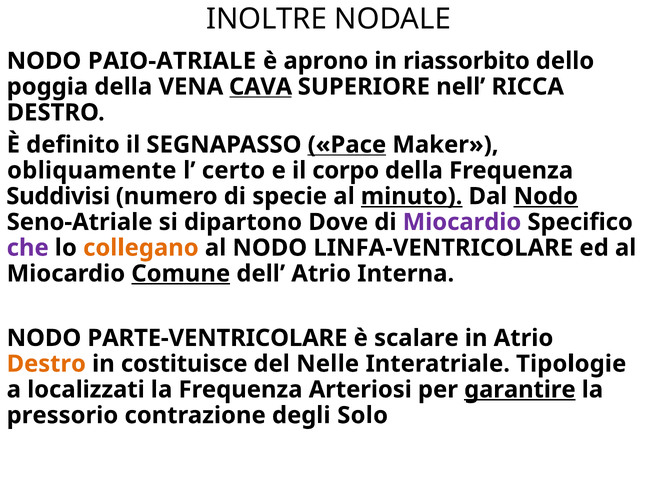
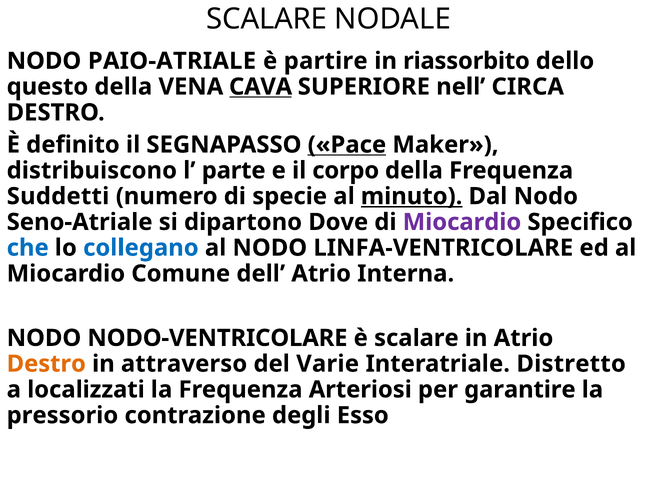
INOLTRE at (267, 19): INOLTRE -> SCALARE
aprono: aprono -> partire
poggia: poggia -> questo
RICCA: RICCA -> CIRCA
obliquamente: obliquamente -> distribuiscono
certo: certo -> parte
Suddivisi: Suddivisi -> Suddetti
Nodo at (546, 196) underline: present -> none
che colour: purple -> blue
collegano colour: orange -> blue
Comune underline: present -> none
PARTE-VENTRICOLARE: PARTE-VENTRICOLARE -> NODO-VENTRICOLARE
costituisce: costituisce -> attraverso
Nelle: Nelle -> Varie
Tipologie: Tipologie -> Distretto
garantire underline: present -> none
Solo: Solo -> Esso
